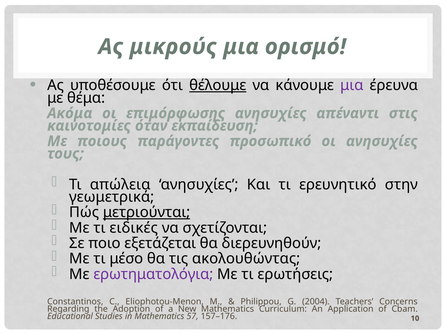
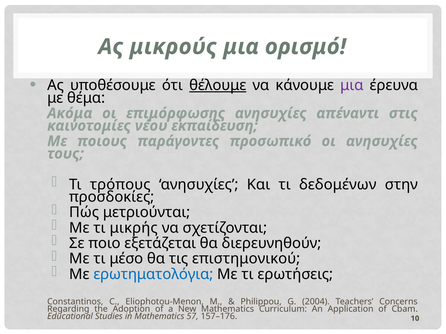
όταν: όταν -> νέου
απώλεια: απώλεια -> τρόπους
ερευνητικό: ερευνητικό -> δεδομένων
γεωμετρικά: γεωμετρικά -> προσδοκίες
μετριούνται underline: present -> none
ειδικές: ειδικές -> μικρής
ακολουθώντας: ακολουθώντας -> επιστημονικού
ερωτηματολόγια colour: purple -> blue
